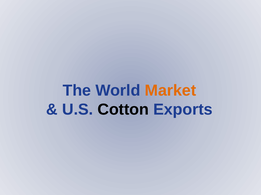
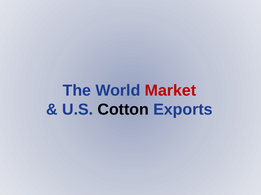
Market colour: orange -> red
